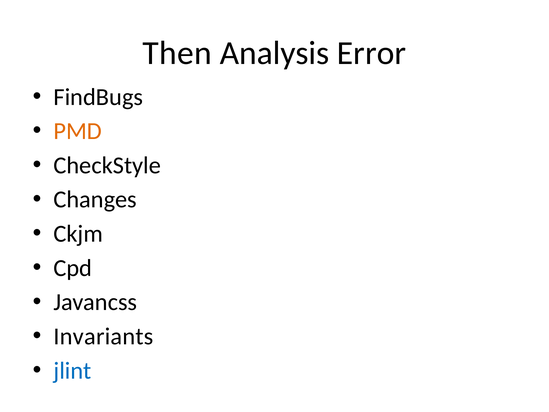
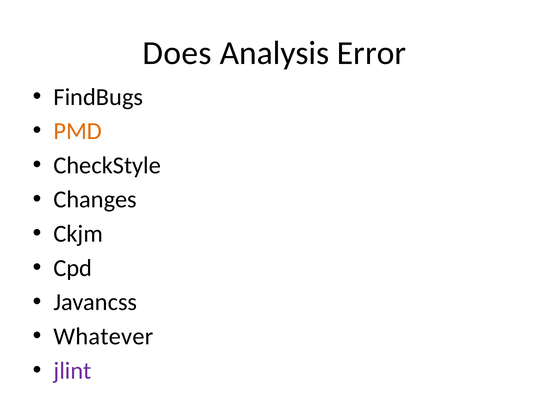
Then: Then -> Does
Invariants: Invariants -> Whatever
jlint colour: blue -> purple
